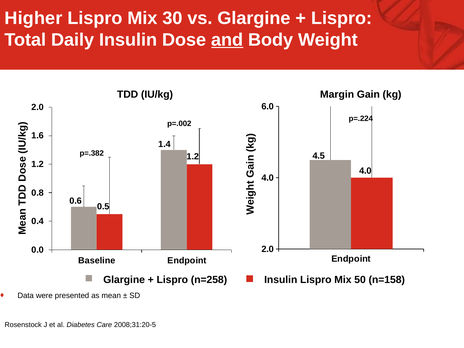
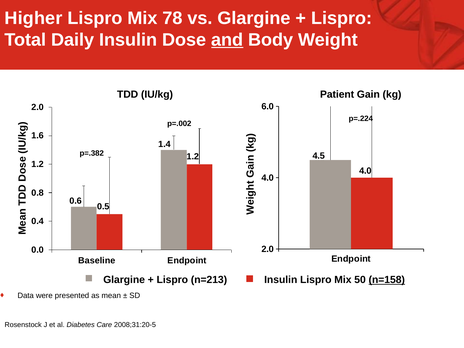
30: 30 -> 78
Margin: Margin -> Patient
n=258: n=258 -> n=213
n=158 underline: none -> present
